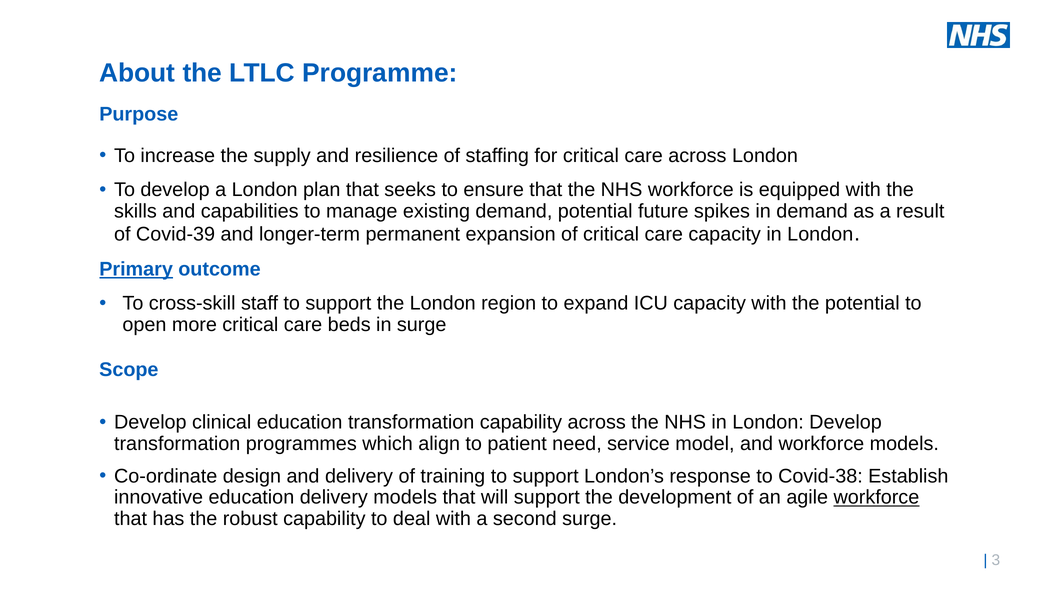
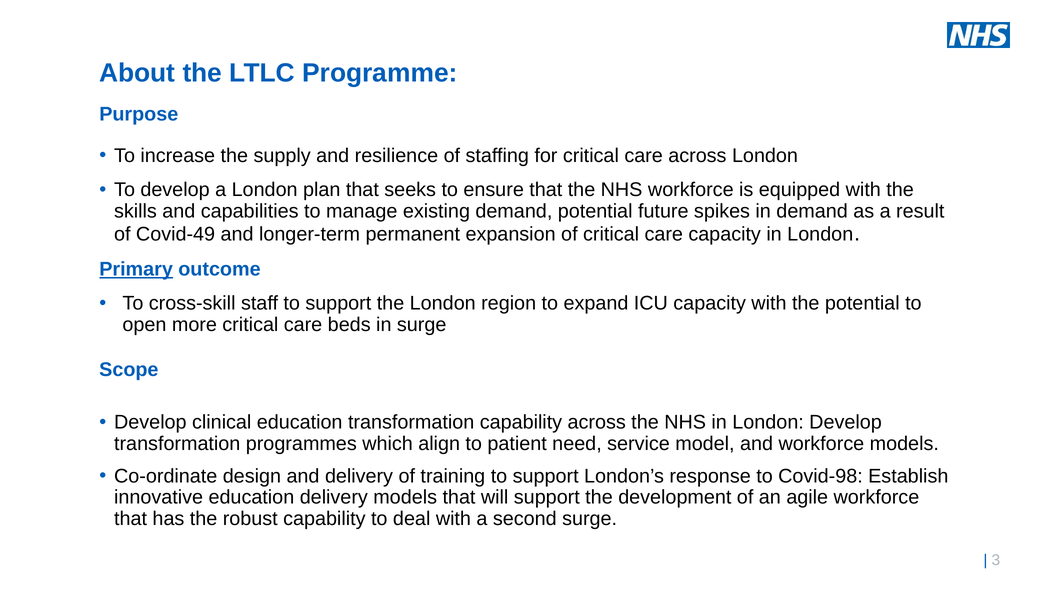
Covid-39: Covid-39 -> Covid-49
Covid-38: Covid-38 -> Covid-98
workforce at (876, 498) underline: present -> none
